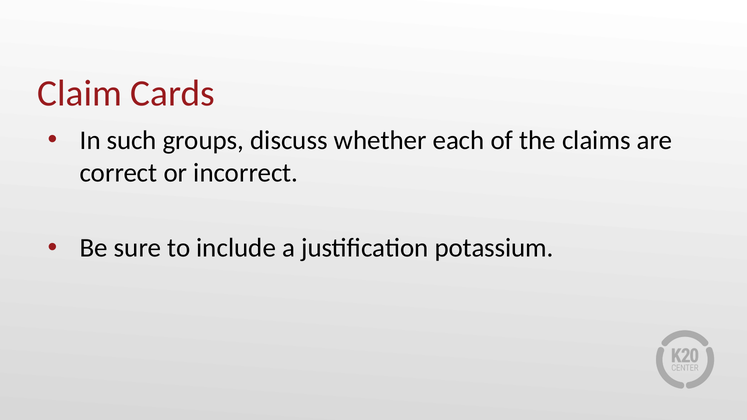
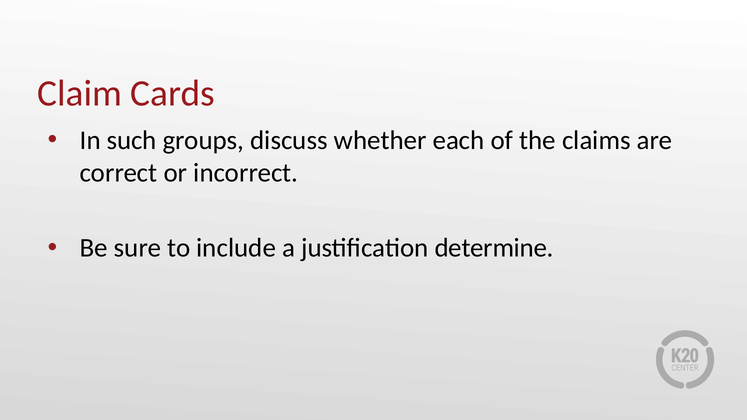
potassium: potassium -> determine
